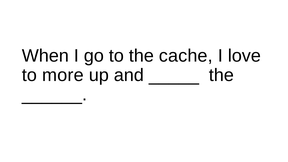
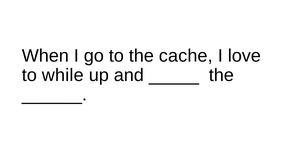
more: more -> while
